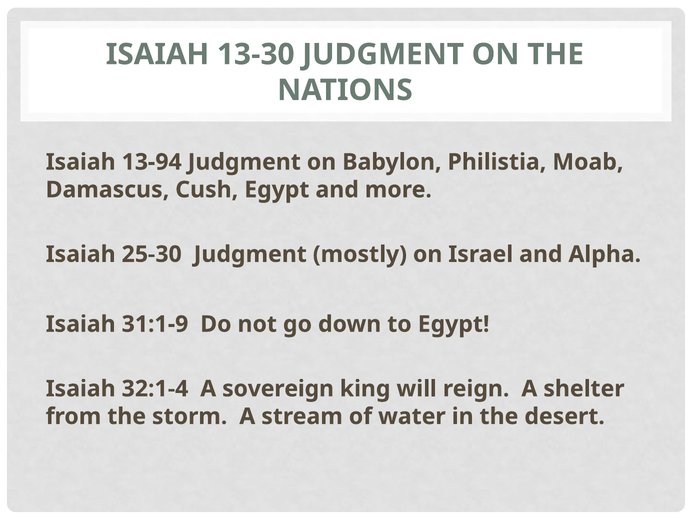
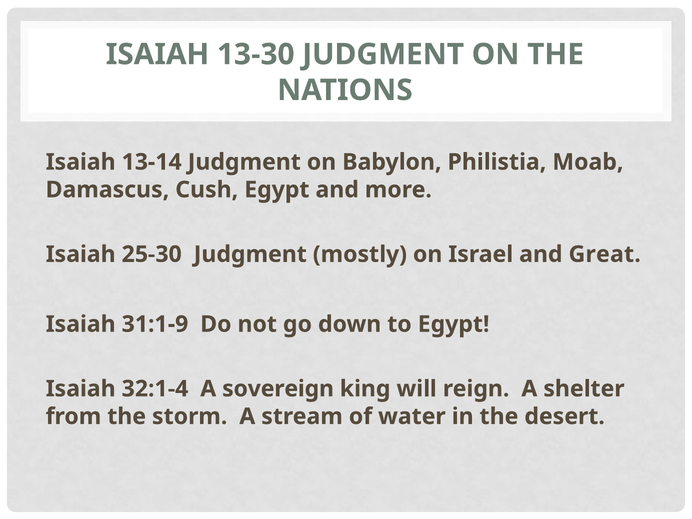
13-94: 13-94 -> 13-14
Alpha: Alpha -> Great
